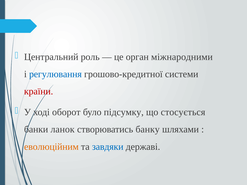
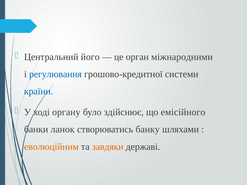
роль: роль -> його
країни colour: red -> blue
оборот: оборот -> органу
підсумку: підсумку -> здійснює
стосується: стосується -> емісійного
завдяки colour: blue -> orange
